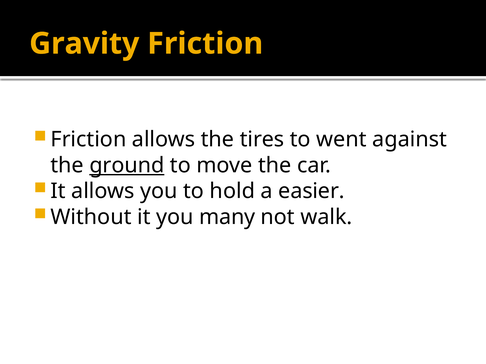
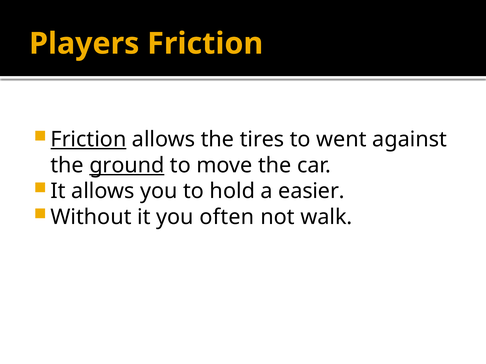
Gravity: Gravity -> Players
Friction at (88, 140) underline: none -> present
many: many -> often
